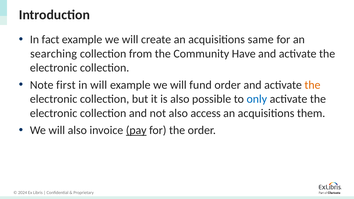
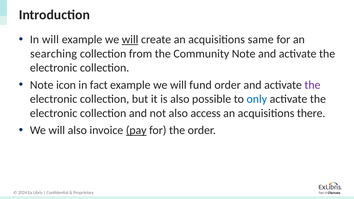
In fact: fact -> will
will at (130, 40) underline: none -> present
Community Have: Have -> Note
first: first -> icon
in will: will -> fact
the at (312, 85) colour: orange -> purple
them: them -> there
